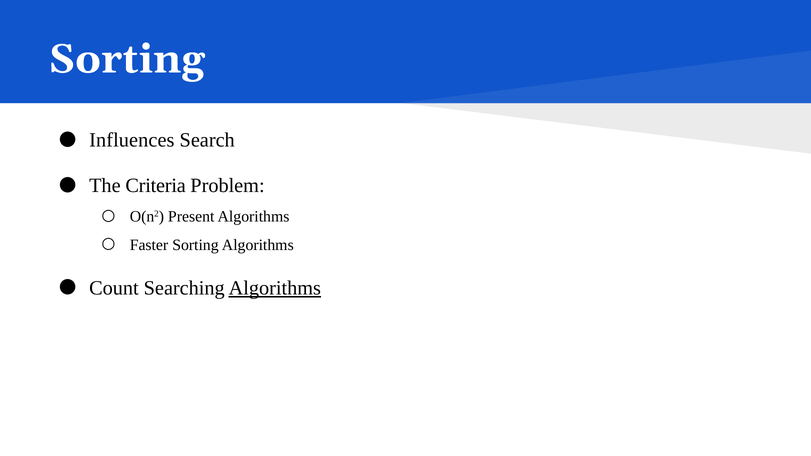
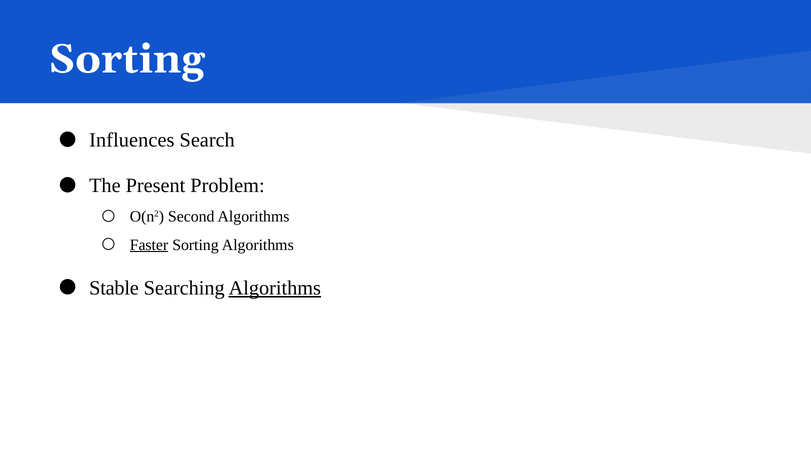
Criteria: Criteria -> Present
Present: Present -> Second
Faster underline: none -> present
Count: Count -> Stable
